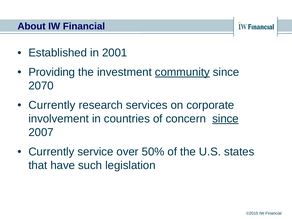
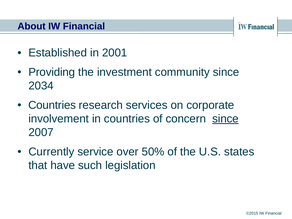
community underline: present -> none
2070: 2070 -> 2034
Currently at (52, 105): Currently -> Countries
